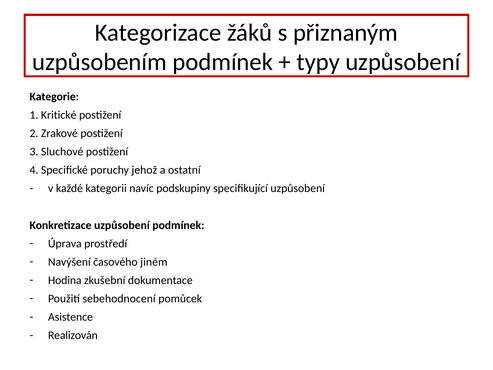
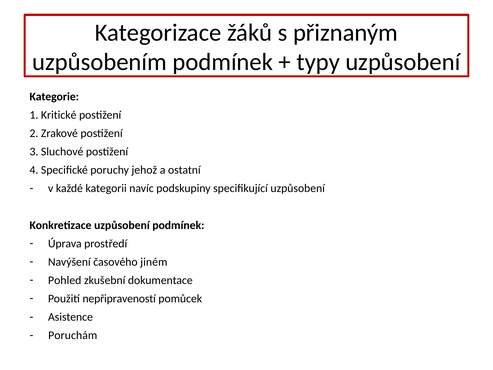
Hodina: Hodina -> Pohled
sebehodnocení: sebehodnocení -> nepřipraveností
Realizován: Realizován -> Poruchám
